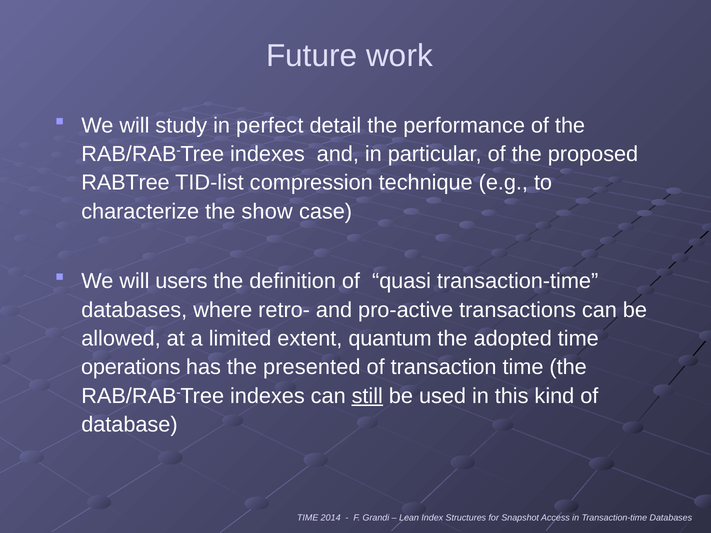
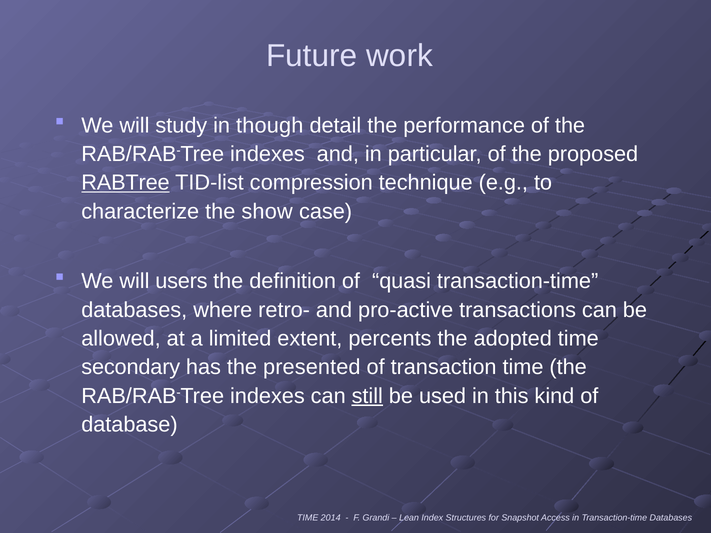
perfect: perfect -> though
RABTree underline: none -> present
quantum: quantum -> percents
operations: operations -> secondary
